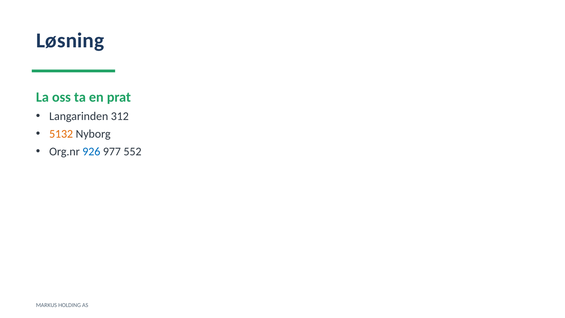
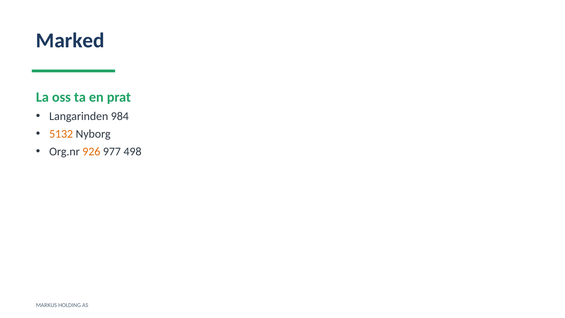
Løsning: Løsning -> Marked
312: 312 -> 984
926 colour: blue -> orange
552: 552 -> 498
